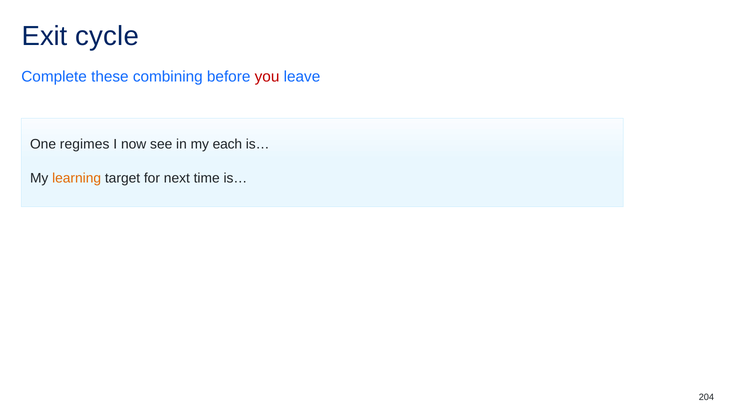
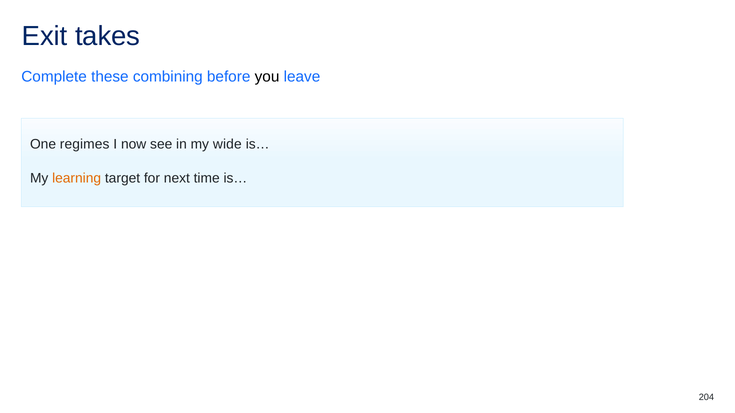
cycle: cycle -> takes
you colour: red -> black
each: each -> wide
